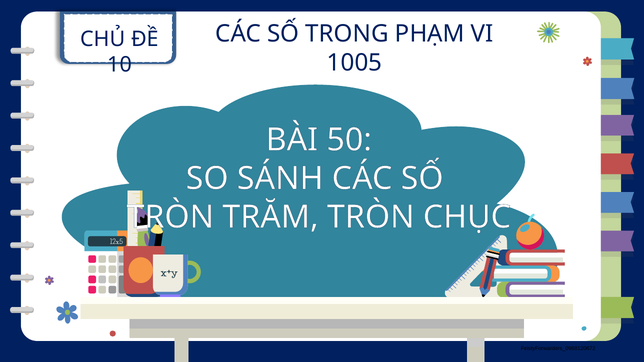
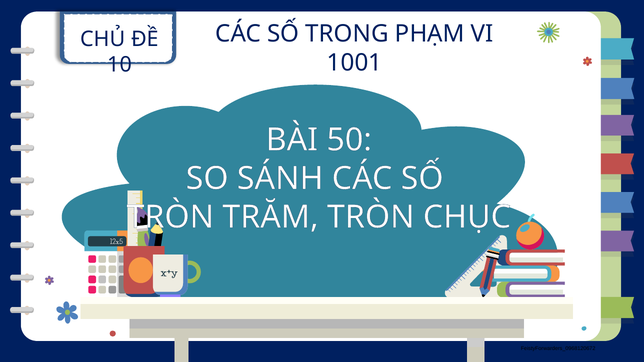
1005: 1005 -> 1001
